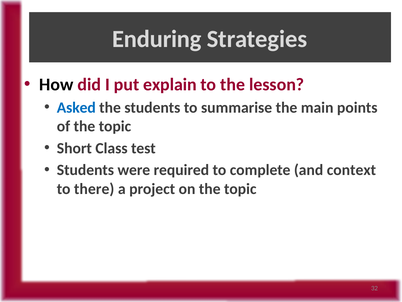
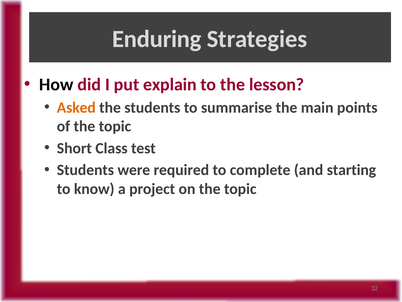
Asked colour: blue -> orange
context: context -> starting
there: there -> know
